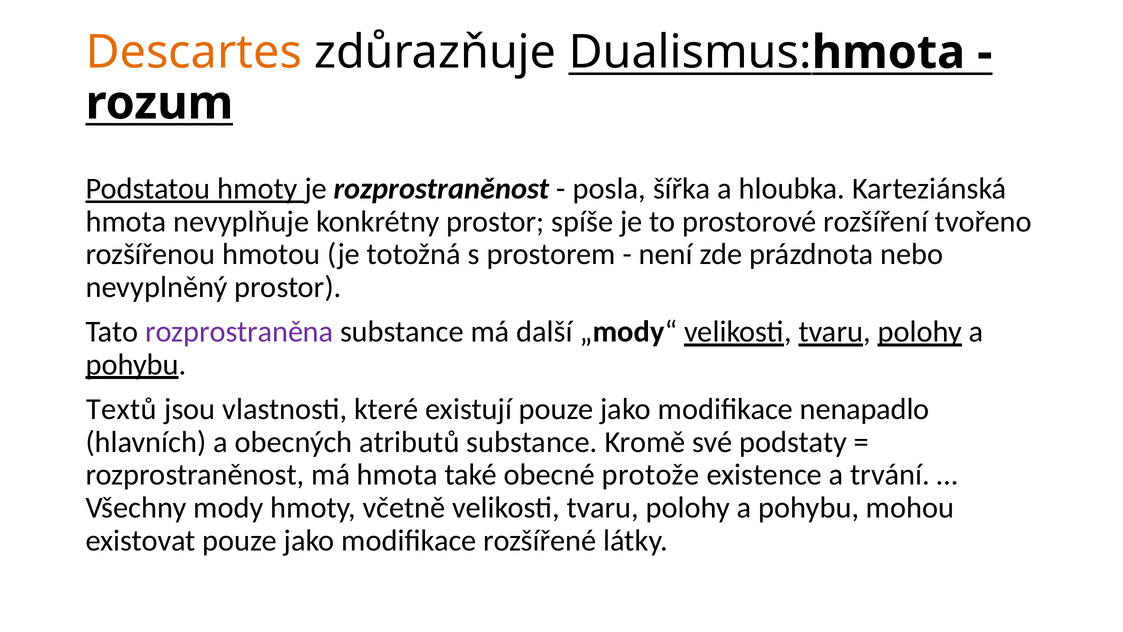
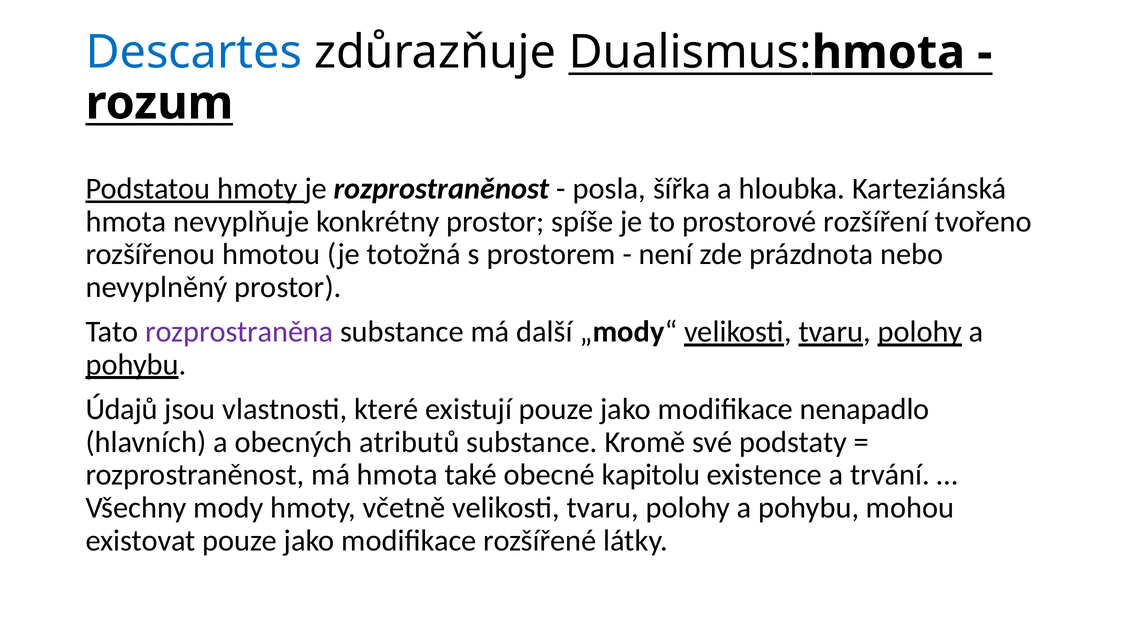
Descartes colour: orange -> blue
Textů: Textů -> Údajů
protože: protože -> kapitolu
